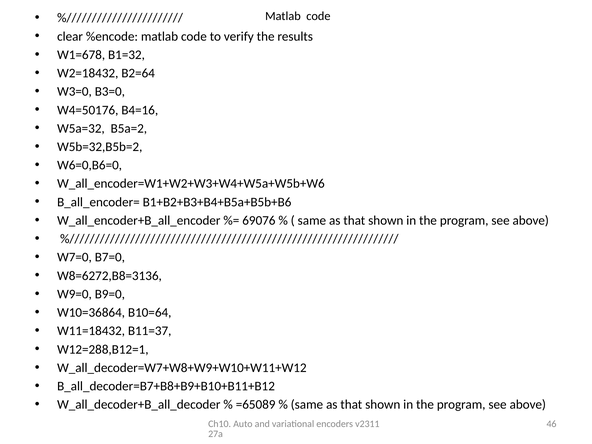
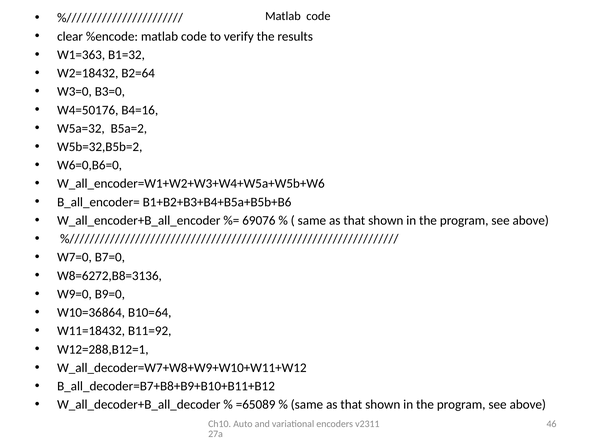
W1=678: W1=678 -> W1=363
B11=37: B11=37 -> B11=92
